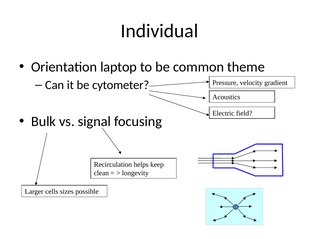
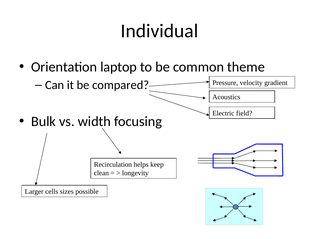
cytometer: cytometer -> compared
signal: signal -> width
